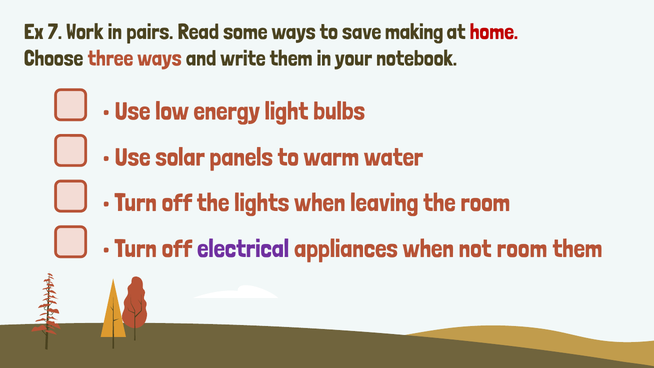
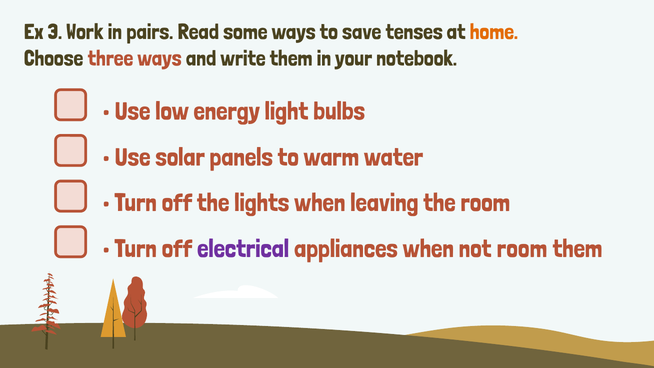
7: 7 -> 3
making: making -> tenses
home colour: red -> orange
